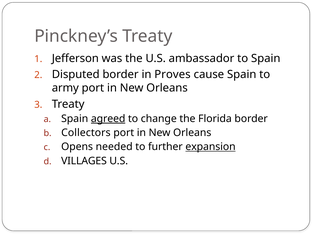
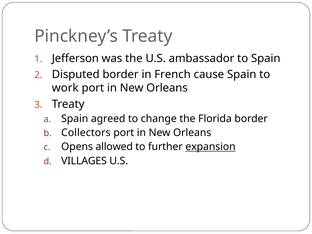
Proves: Proves -> French
army: army -> work
agreed underline: present -> none
needed: needed -> allowed
